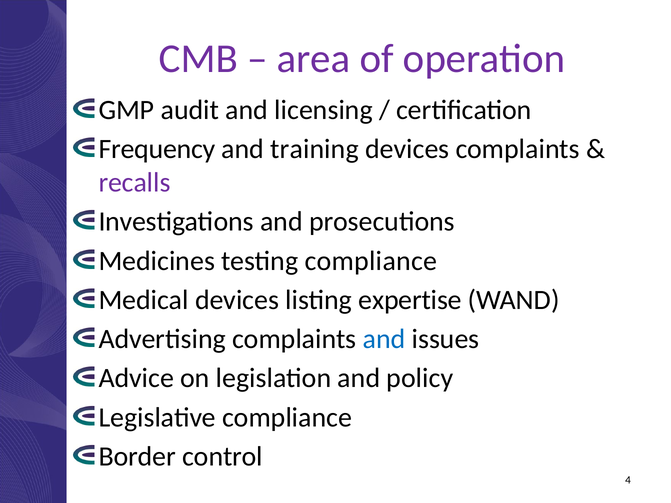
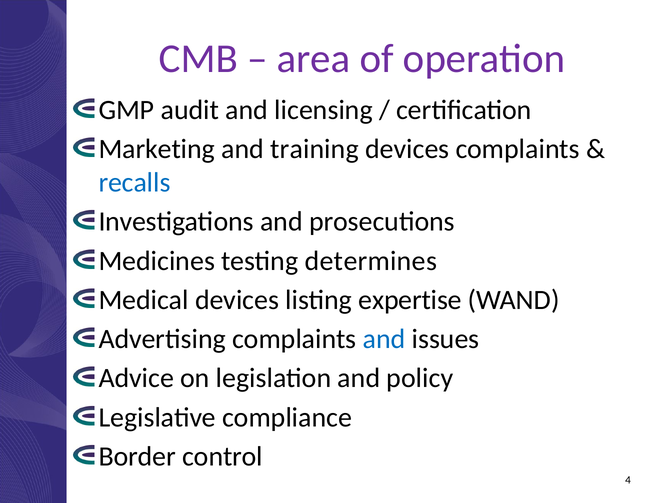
Frequency: Frequency -> Marketing
recalls colour: purple -> blue
testing compliance: compliance -> determines
